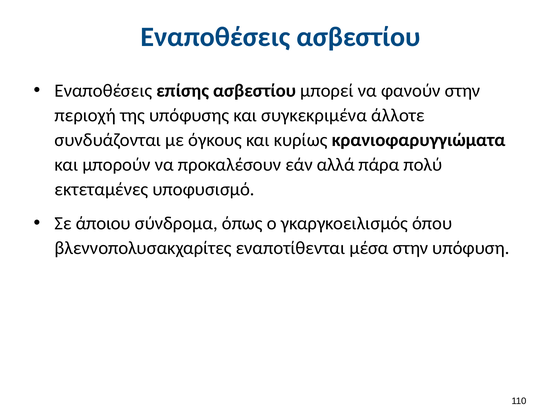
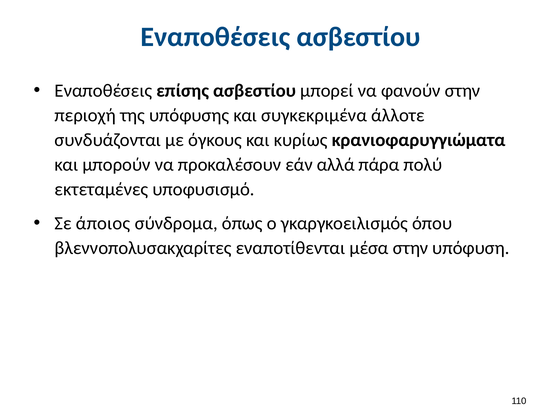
άποιου: άποιου -> άποιος
